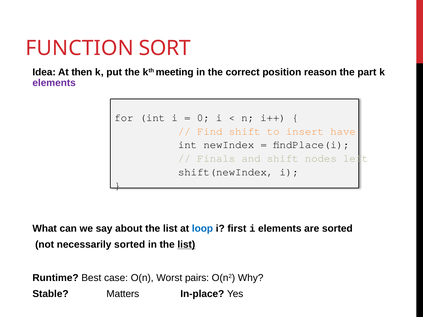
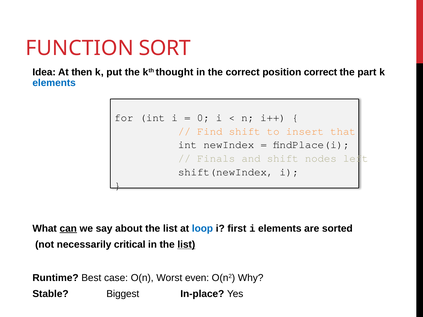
meeting: meeting -> thought
position reason: reason -> correct
elements at (54, 83) colour: purple -> blue
have: have -> that
can underline: none -> present
necessarily sorted: sorted -> critical
pairs: pairs -> even
Matters: Matters -> Biggest
